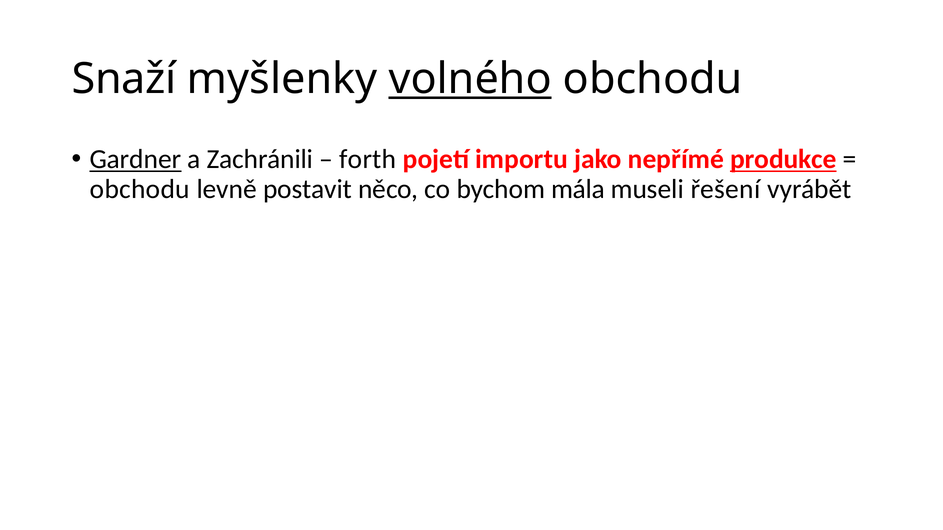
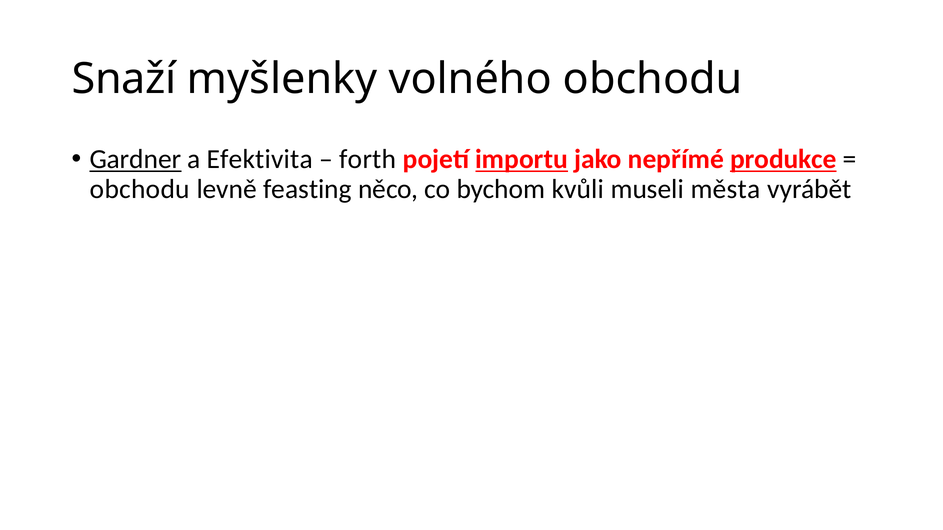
volného underline: present -> none
Zachránili: Zachránili -> Efektivita
importu underline: none -> present
postavit: postavit -> feasting
mála: mála -> kvůli
řešení: řešení -> města
